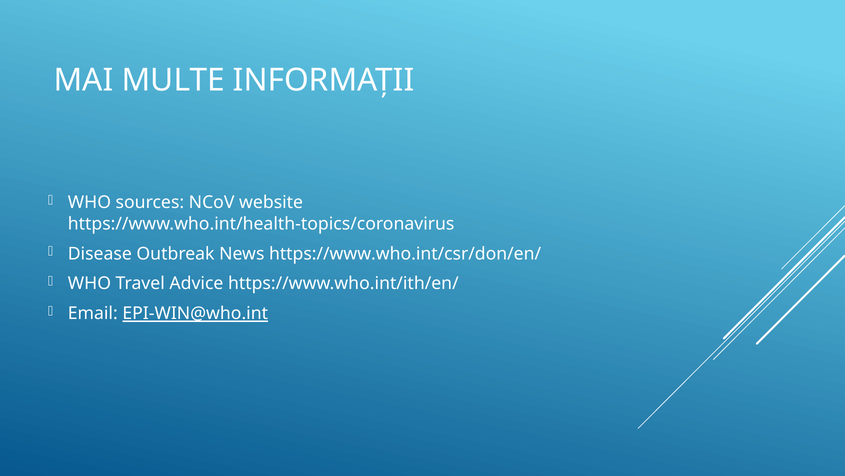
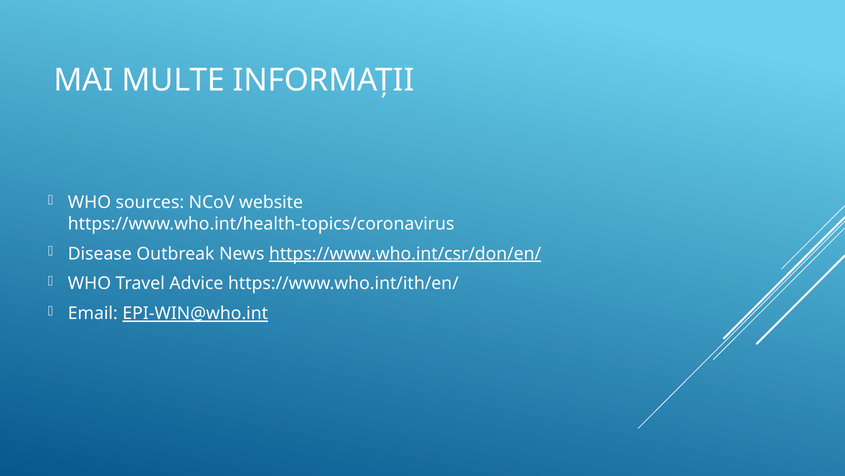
https://www.who.int/csr/don/en/ underline: none -> present
